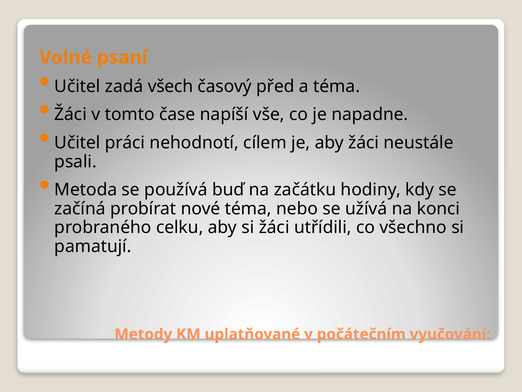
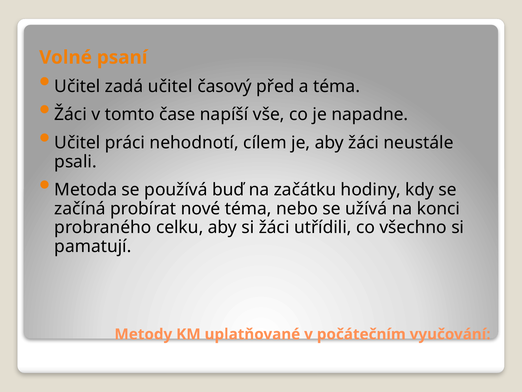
zadá všech: všech -> učitel
